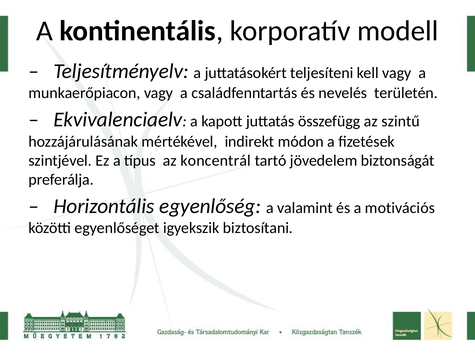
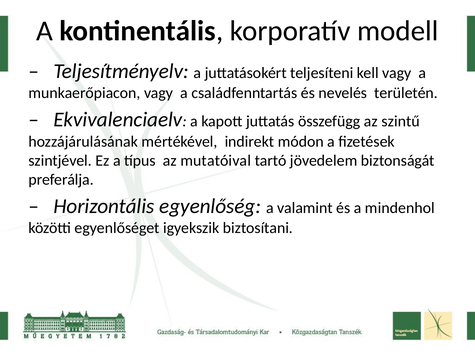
koncentrál: koncentrál -> mutatóival
motivációs: motivációs -> mindenhol
